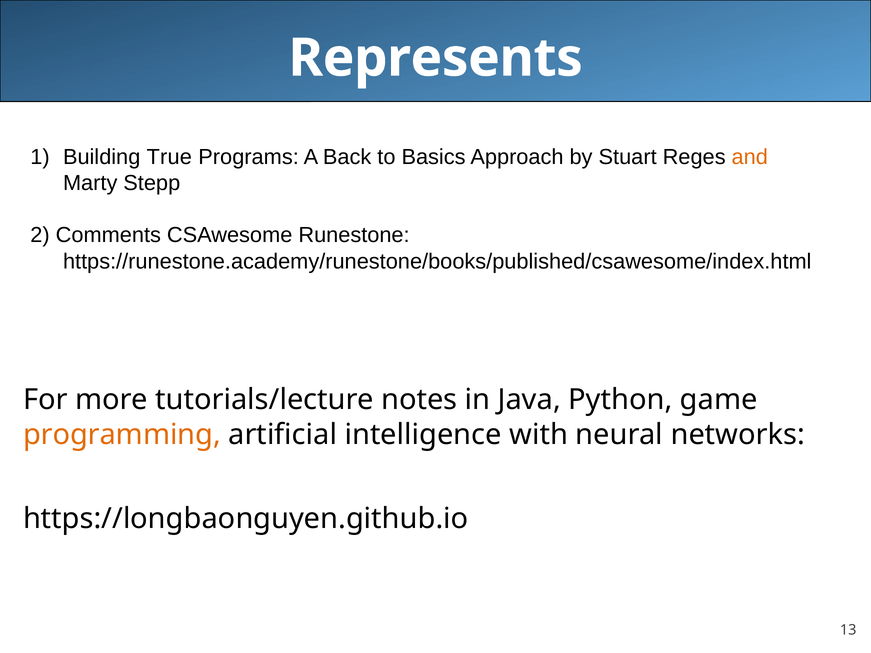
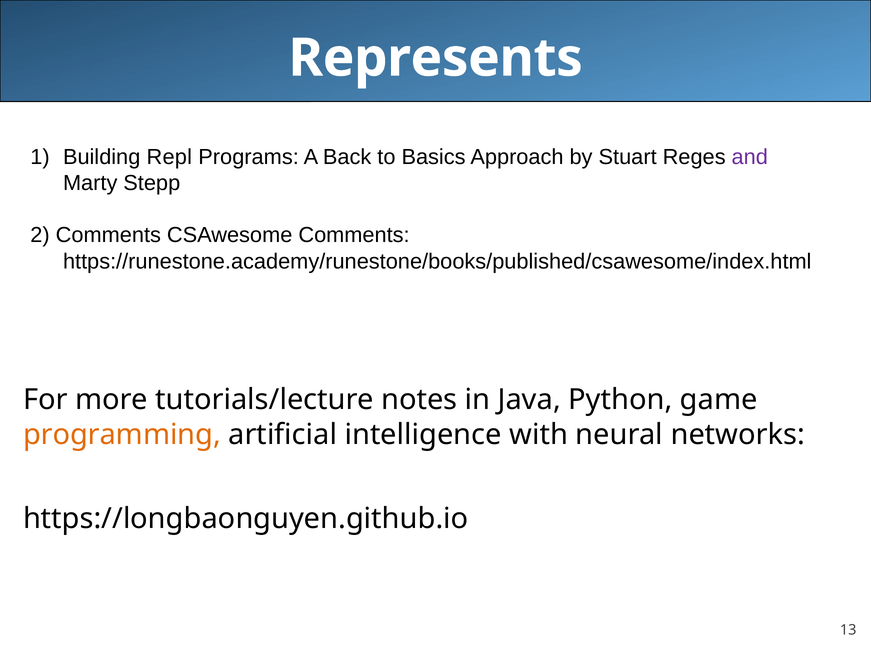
True: True -> Repl
and colour: orange -> purple
CSAwesome Runestone: Runestone -> Comments
